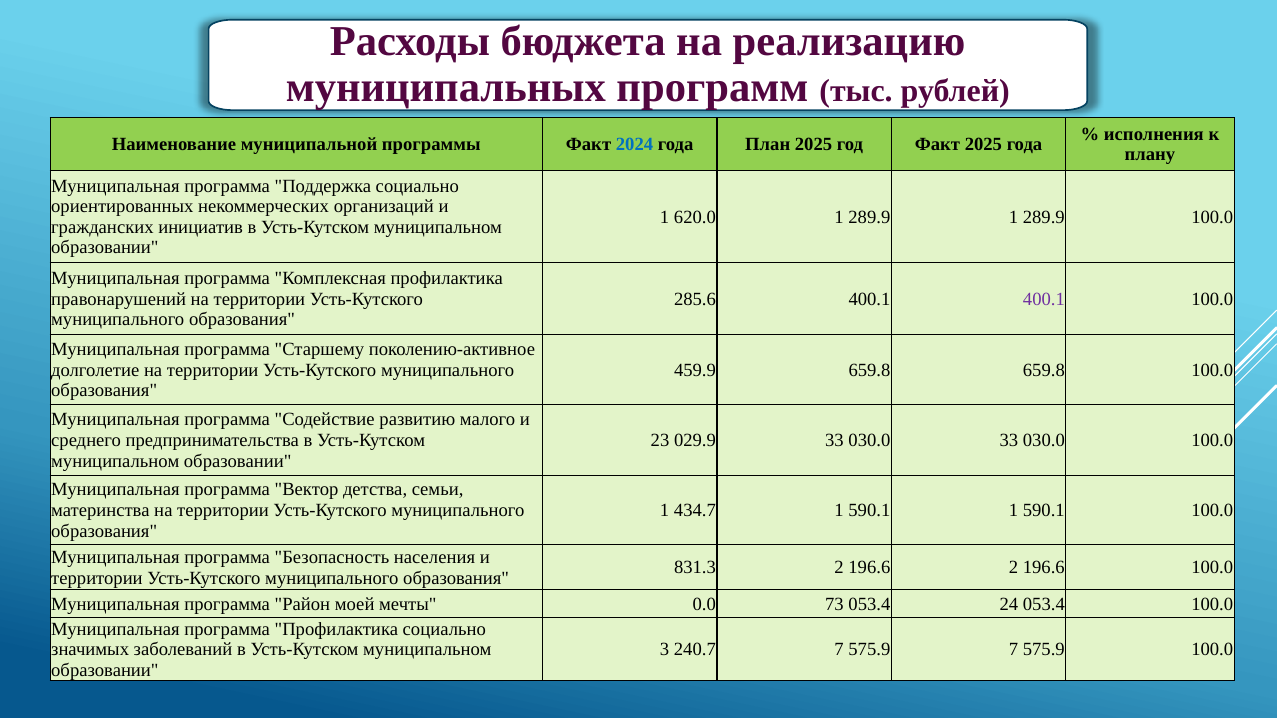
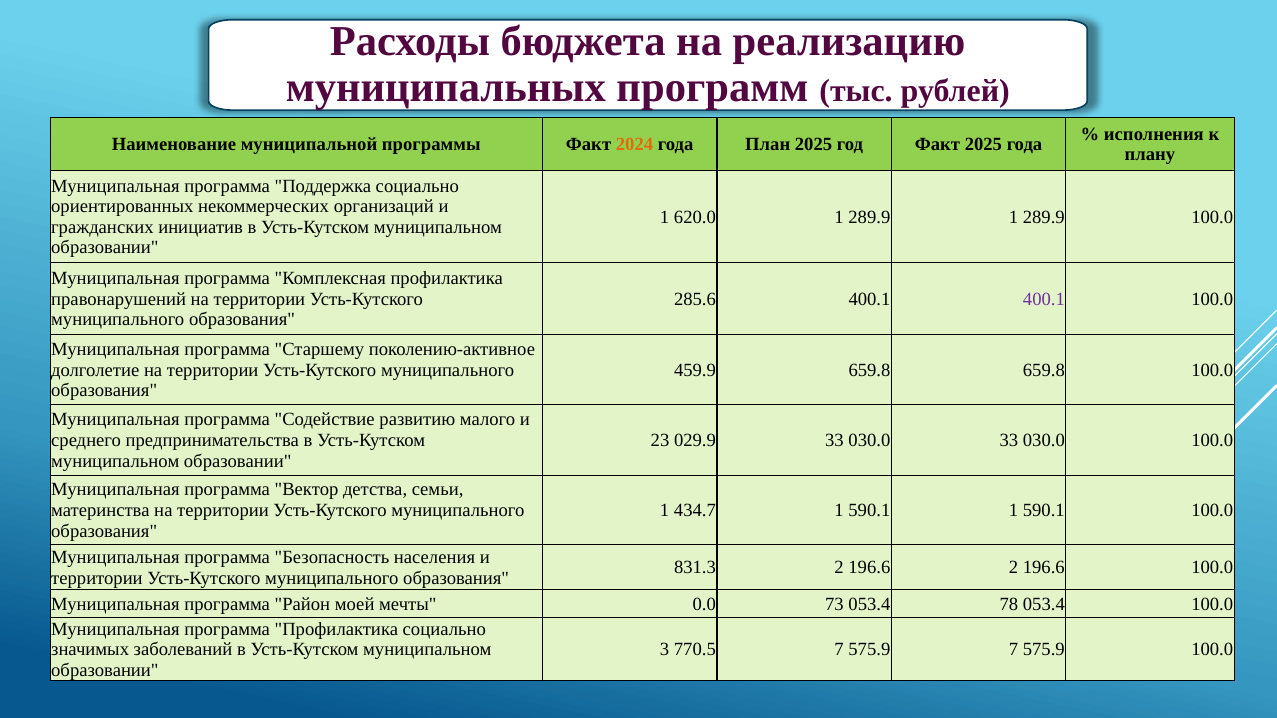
2024 colour: blue -> orange
24: 24 -> 78
240.7: 240.7 -> 770.5
